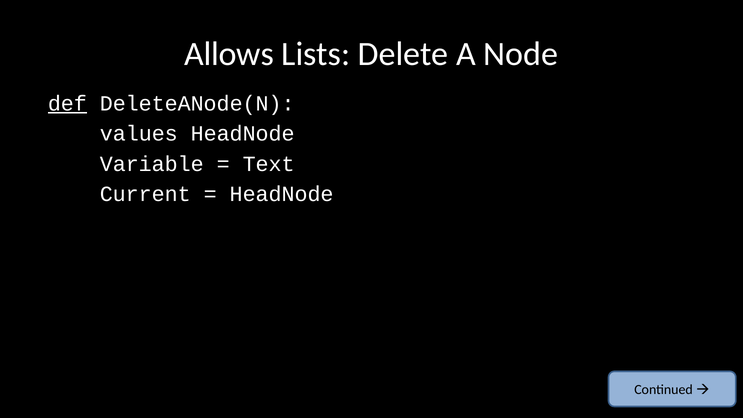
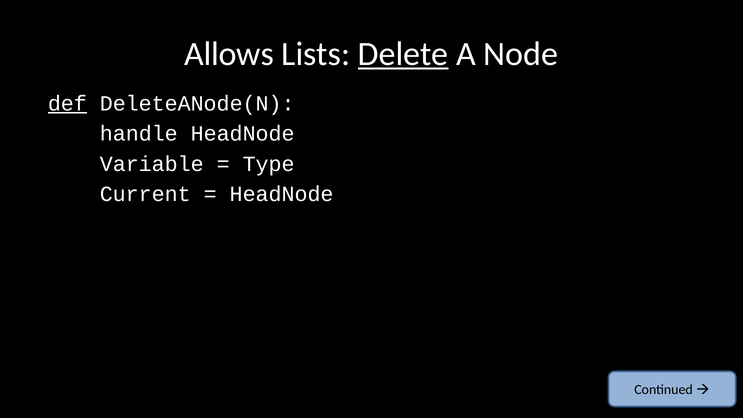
Delete underline: none -> present
values: values -> handle
Text: Text -> Type
